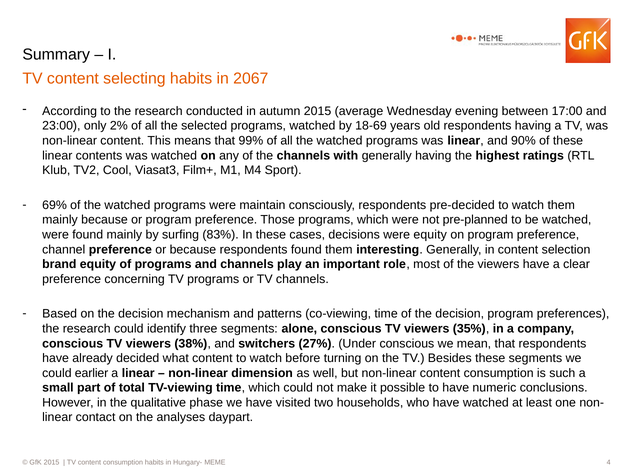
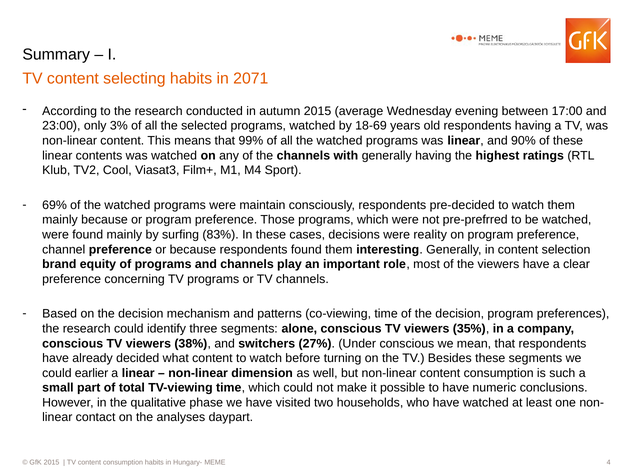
2067: 2067 -> 2071
2%: 2% -> 3%
pre-planned: pre-planned -> pre-prefrred
were equity: equity -> reality
